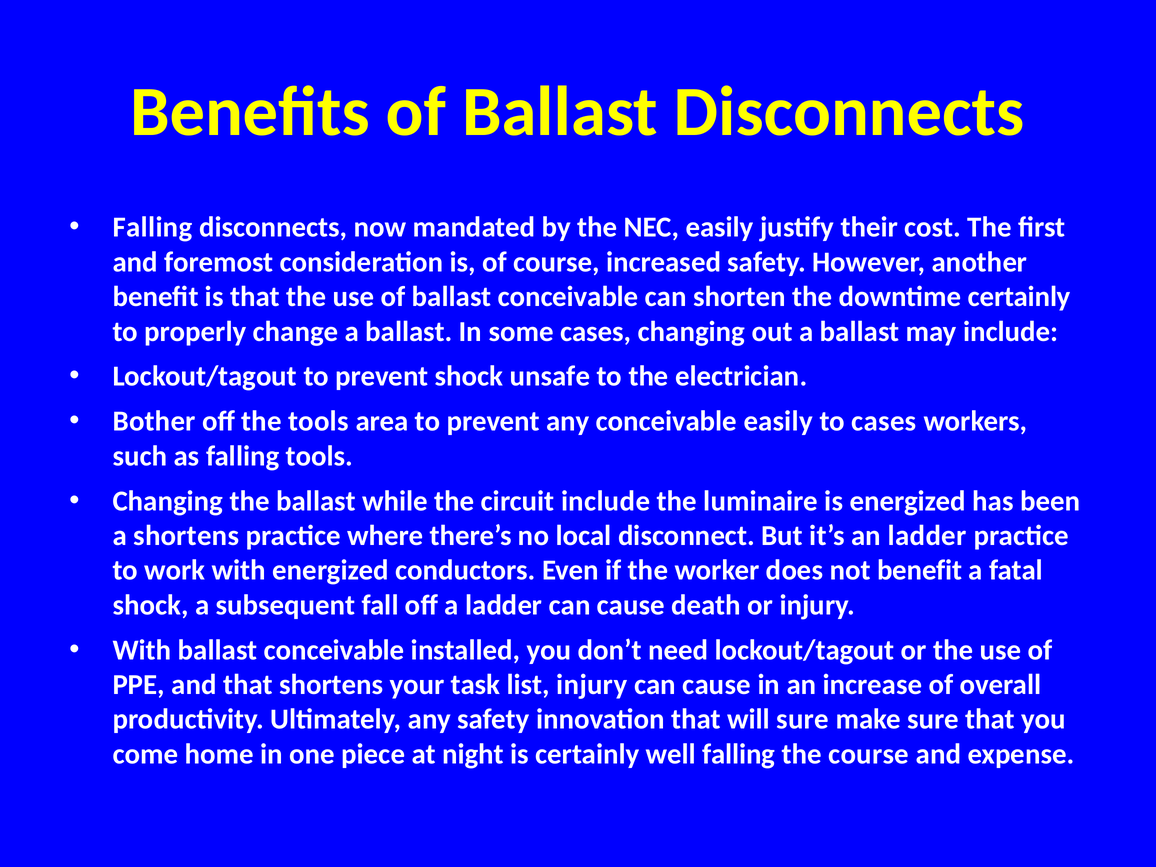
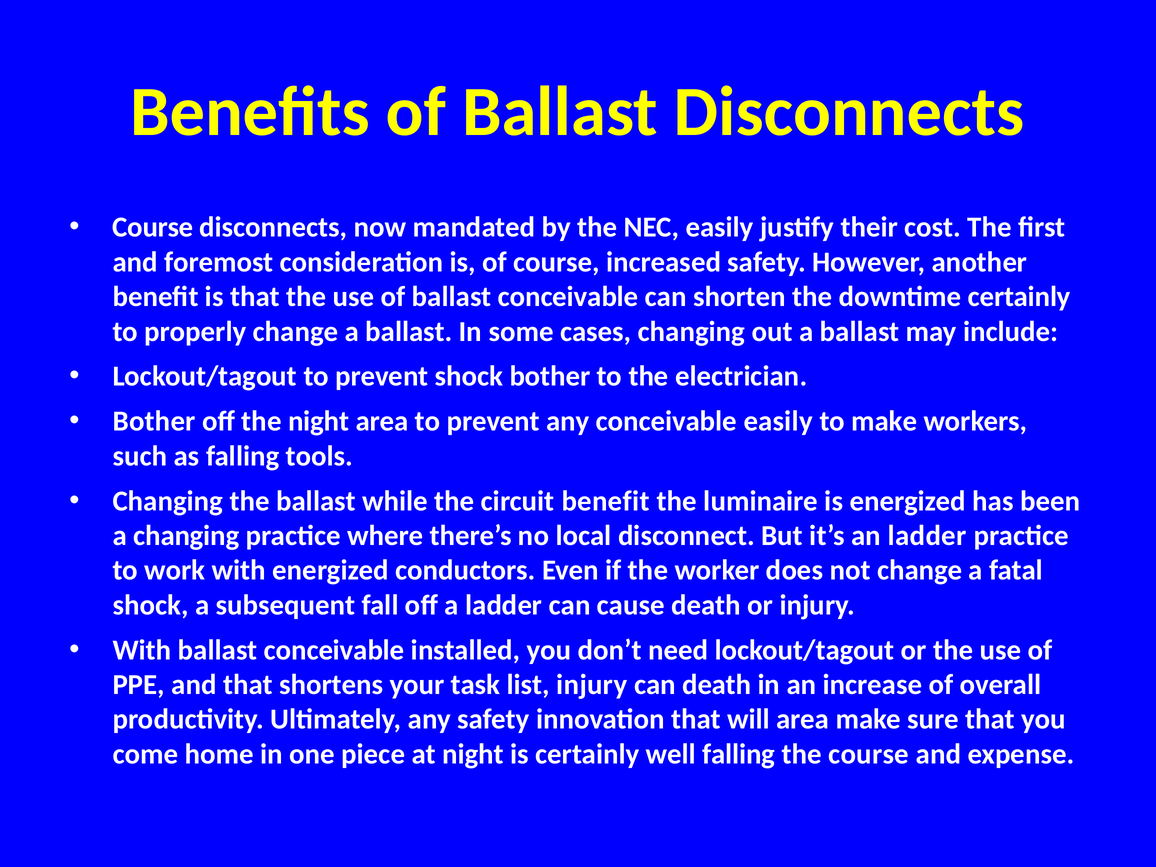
Falling at (153, 227): Falling -> Course
shock unsafe: unsafe -> bother
the tools: tools -> night
to cases: cases -> make
circuit include: include -> benefit
a shortens: shortens -> changing
not benefit: benefit -> change
cause at (717, 685): cause -> death
will sure: sure -> area
